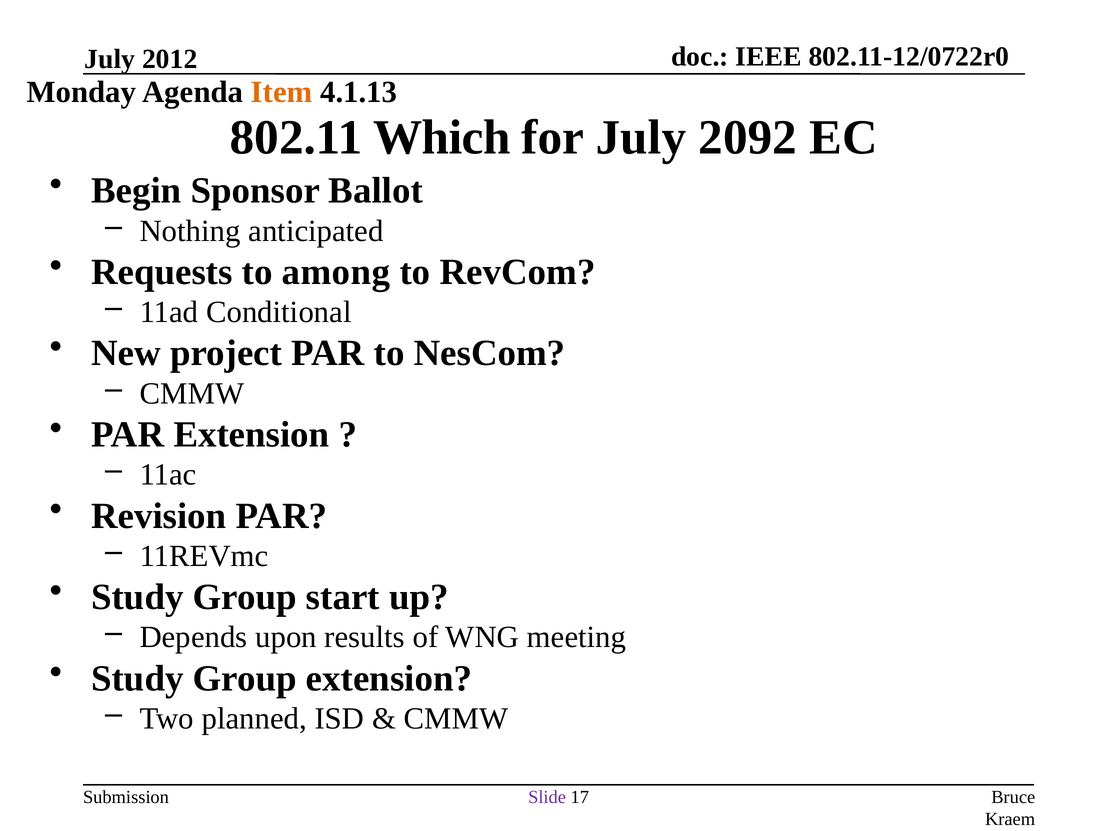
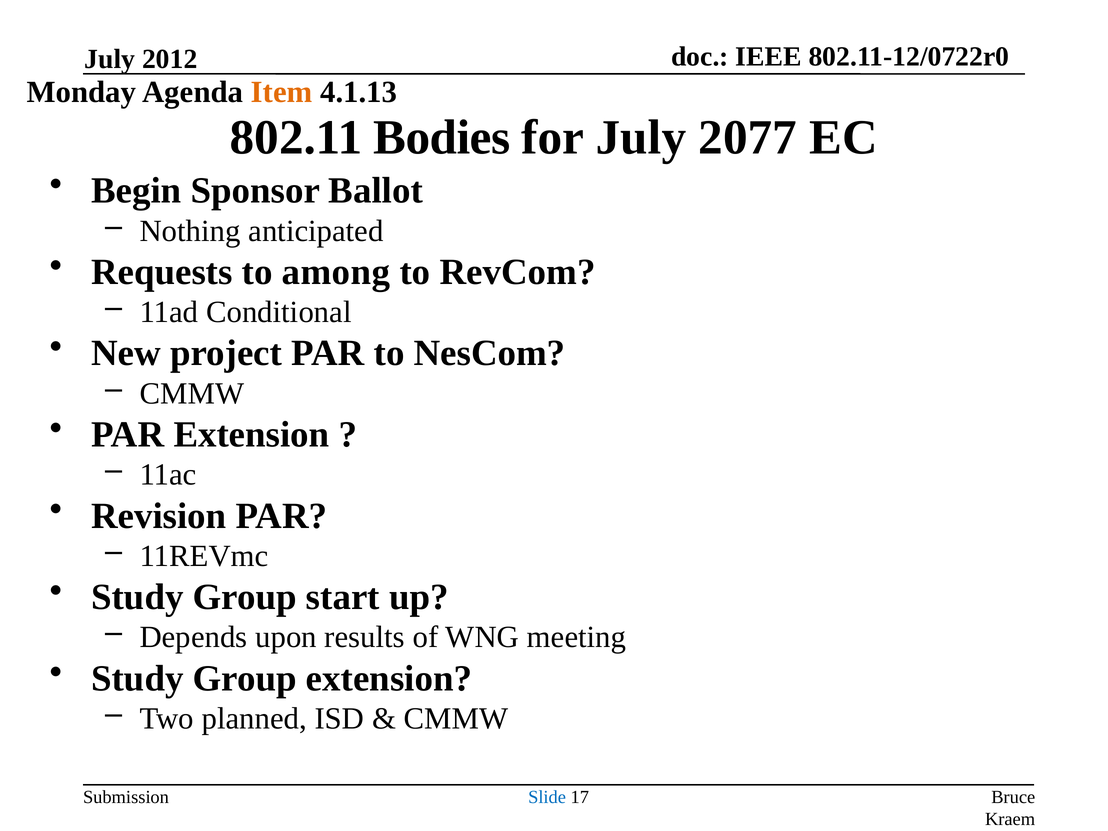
Which: Which -> Bodies
2092: 2092 -> 2077
Slide colour: purple -> blue
